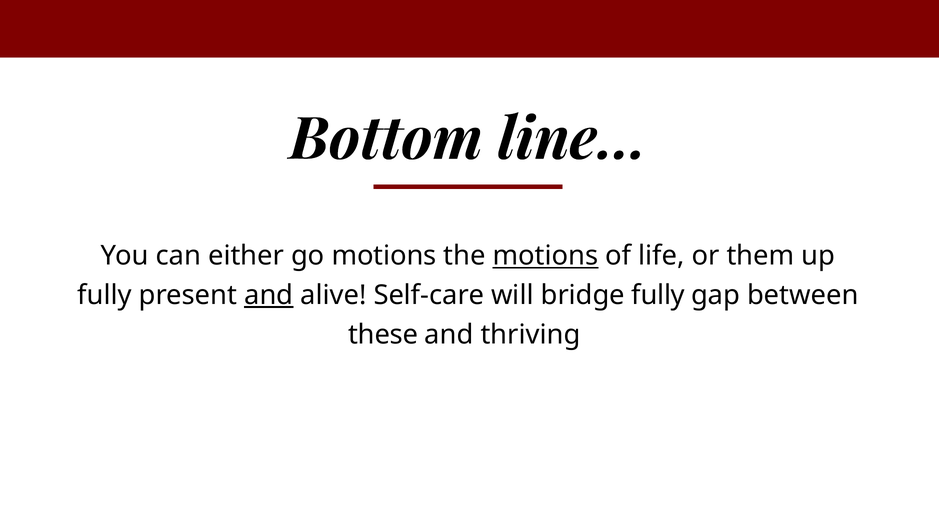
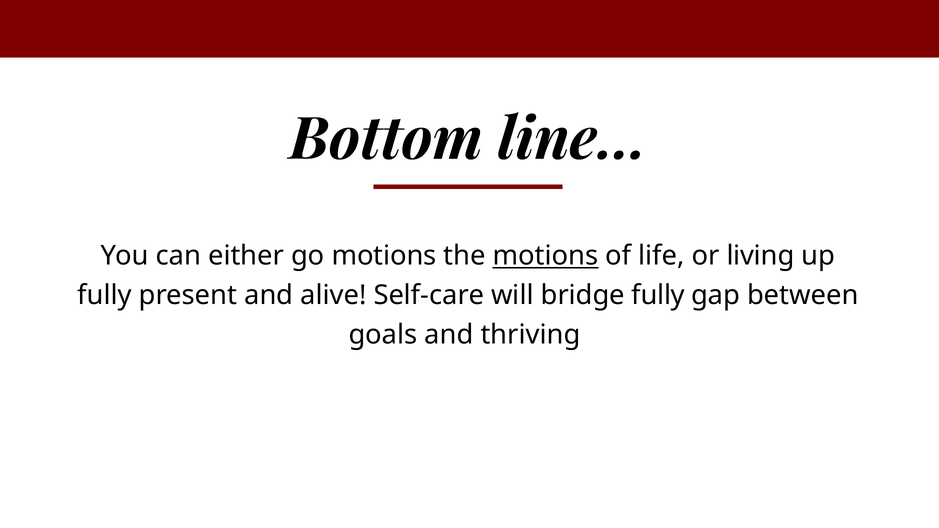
them: them -> living
and at (269, 295) underline: present -> none
these: these -> goals
